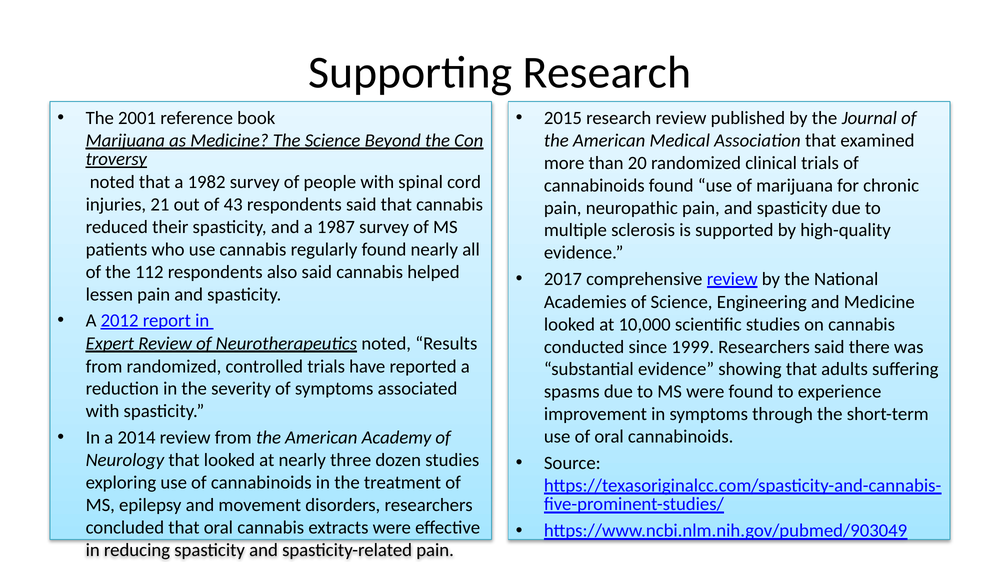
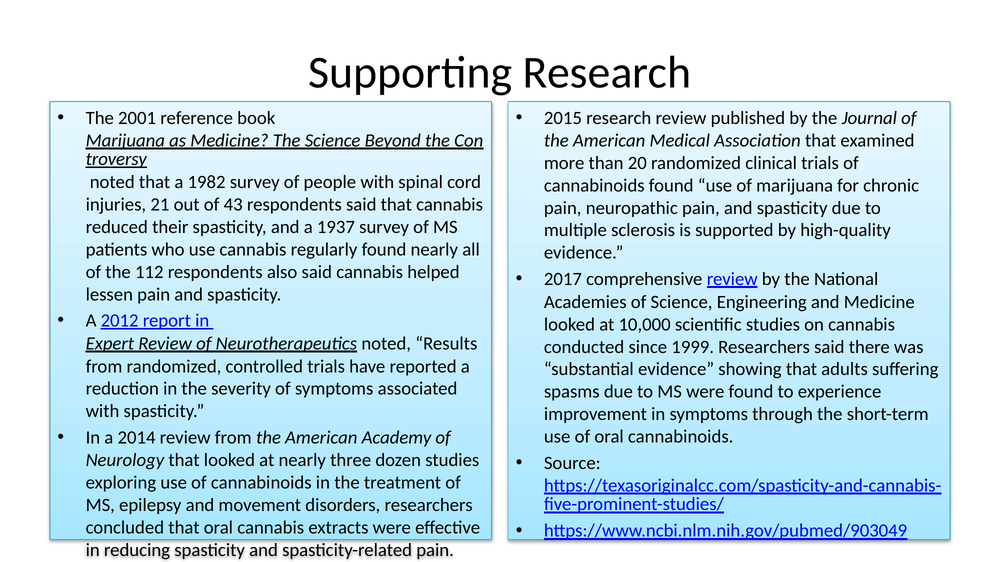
1987: 1987 -> 1937
